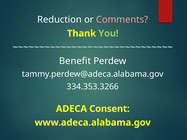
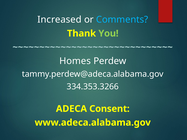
Reduction: Reduction -> Increased
Comments colour: pink -> light blue
Benefit: Benefit -> Homes
